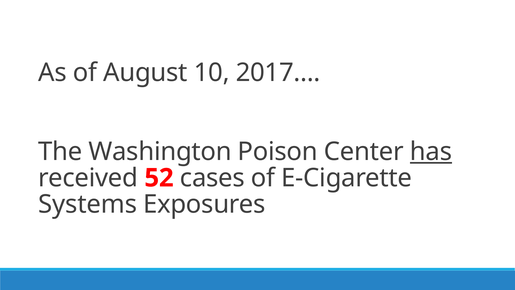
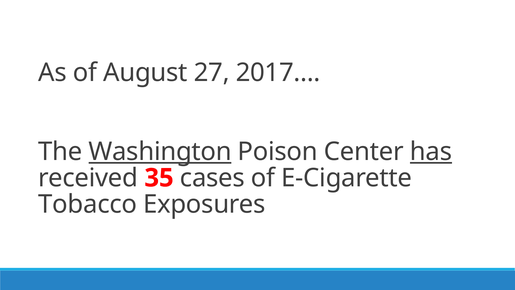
10: 10 -> 27
Washington underline: none -> present
52: 52 -> 35
Systems: Systems -> Tobacco
